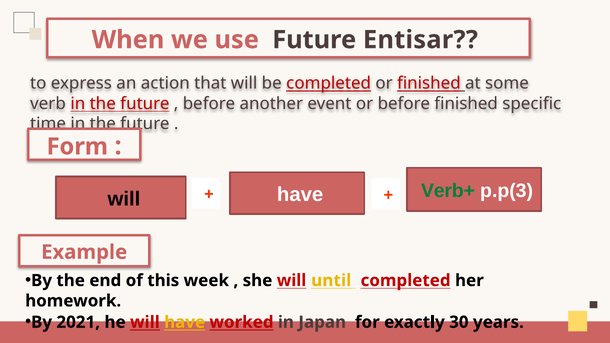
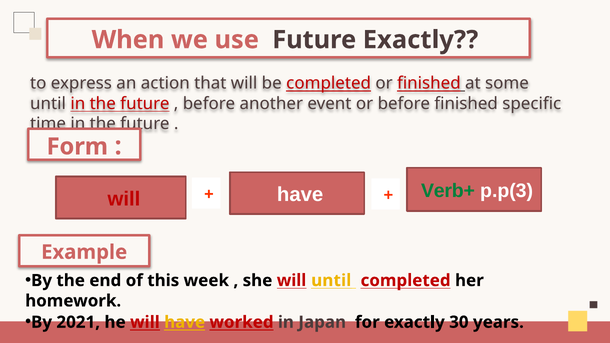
Future Entisar: Entisar -> Exactly
verb at (48, 104): verb -> until
will at (124, 199) colour: black -> red
